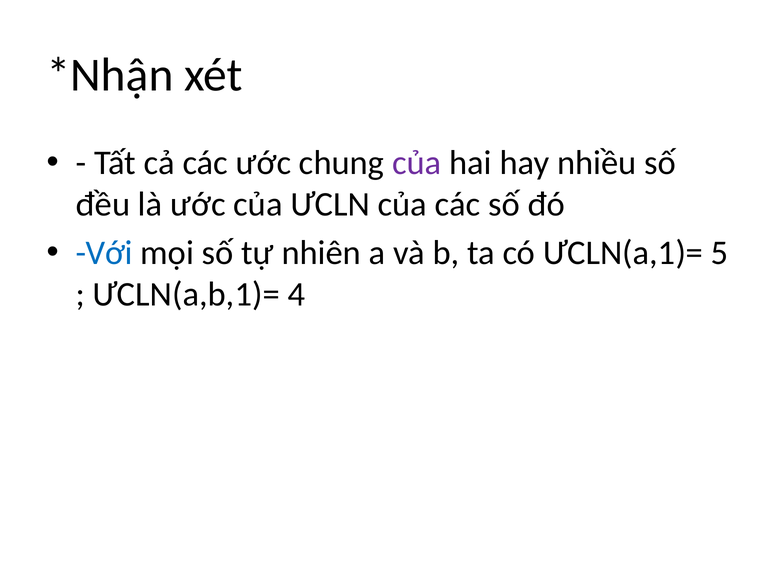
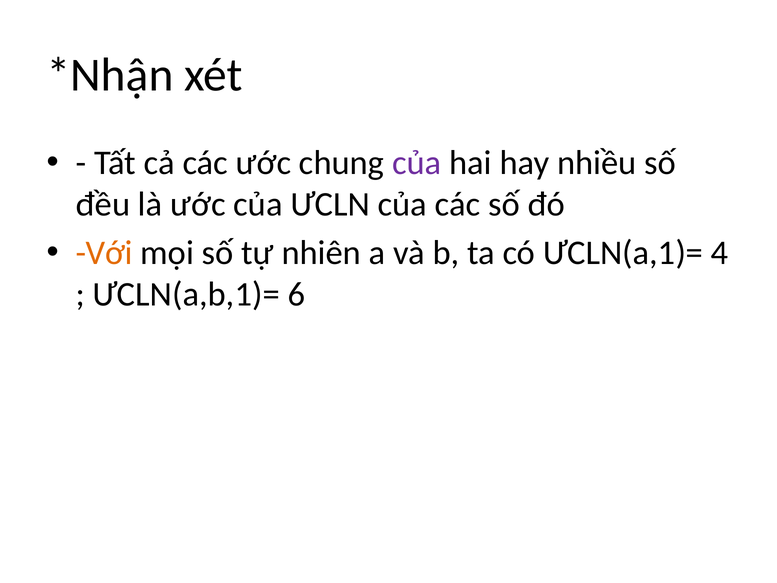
Với colour: blue -> orange
5: 5 -> 4
4: 4 -> 6
